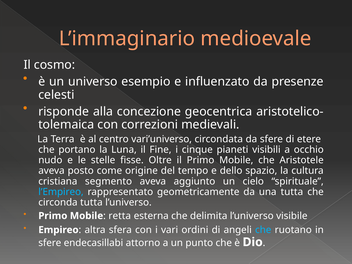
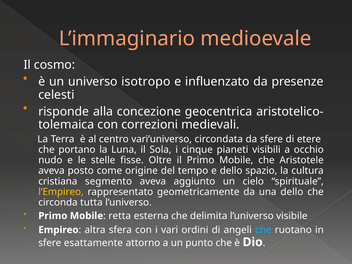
esempio: esempio -> isotropo
Fine: Fine -> Sola
l’Empireo colour: light blue -> yellow
una tutta: tutta -> dello
endecasillabi: endecasillabi -> esattamente
